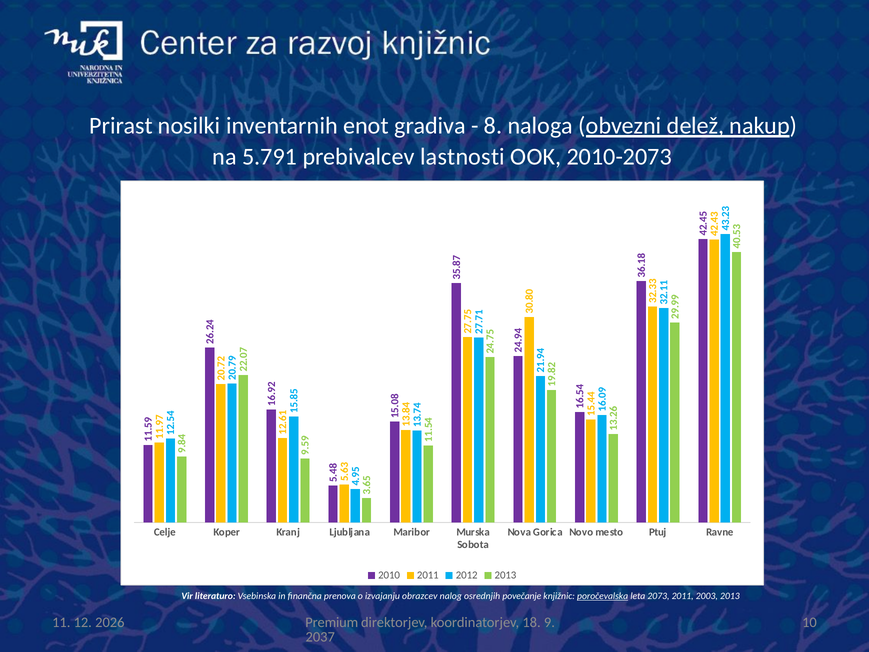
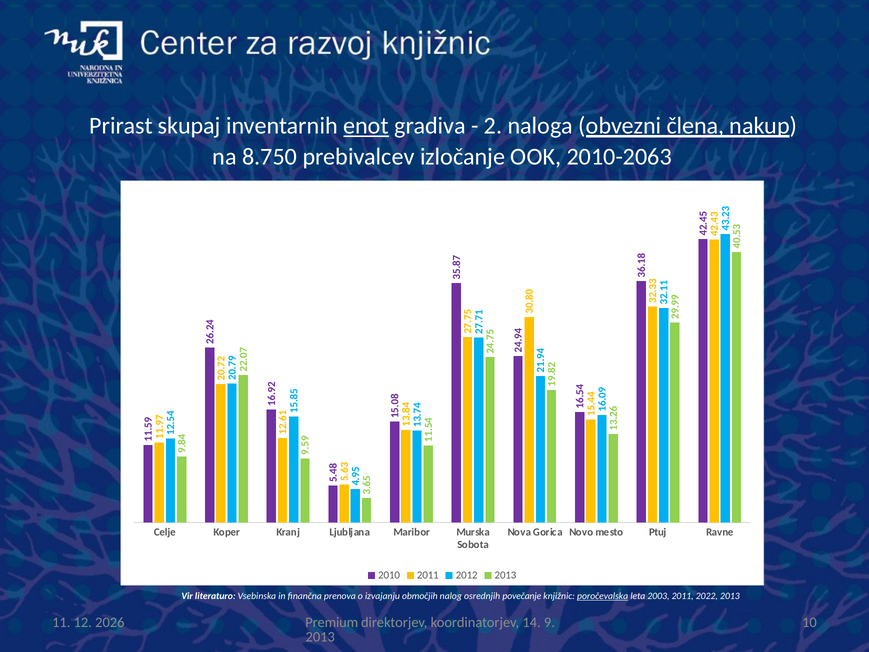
nosilki: nosilki -> skupaj
enot underline: none -> present
8 at (493, 126): 8 -> 2
delež: delež -> člena
5.791: 5.791 -> 8.750
lastnosti: lastnosti -> izločanje
2010-2073: 2010-2073 -> 2010-2063
obrazcev: obrazcev -> območjih
2073: 2073 -> 2003
2003: 2003 -> 2022
18: 18 -> 14
2037 at (320, 637): 2037 -> 2013
